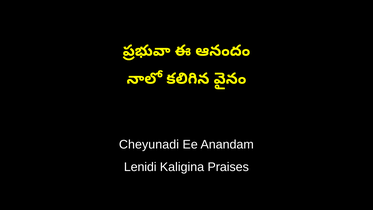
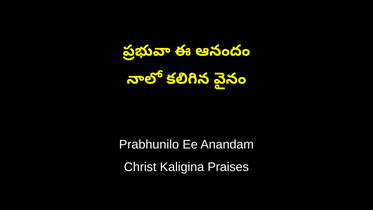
Cheyunadi: Cheyunadi -> Prabhunilo
Lenidi: Lenidi -> Christ
